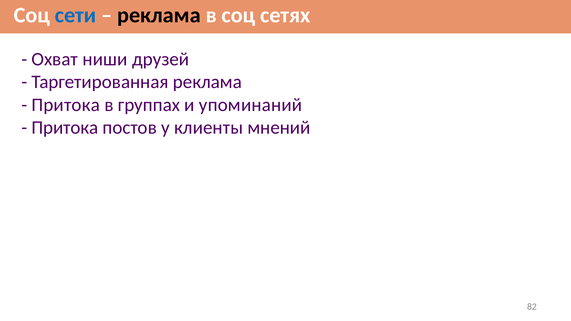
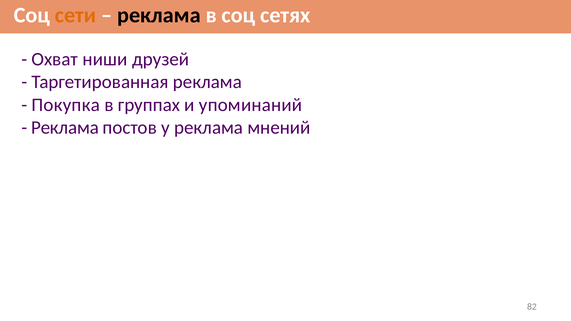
сети colour: blue -> orange
Притока at (66, 105): Притока -> Покупка
Притока at (65, 128): Притока -> Реклама
у клиенты: клиенты -> реклама
